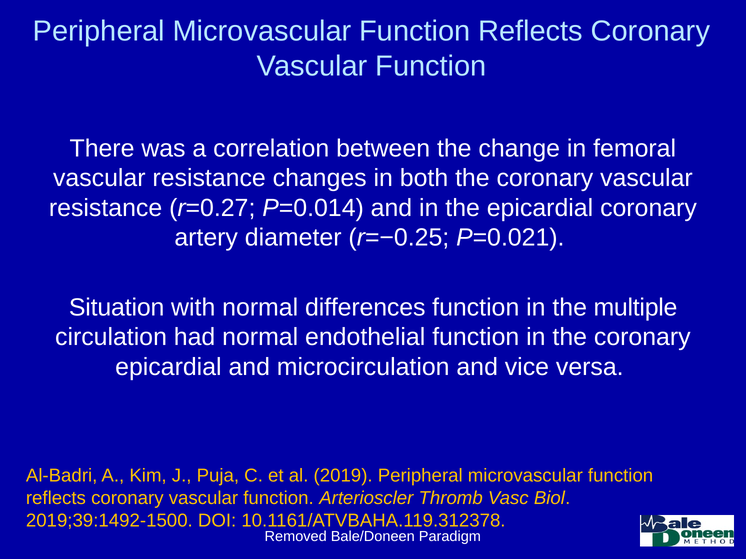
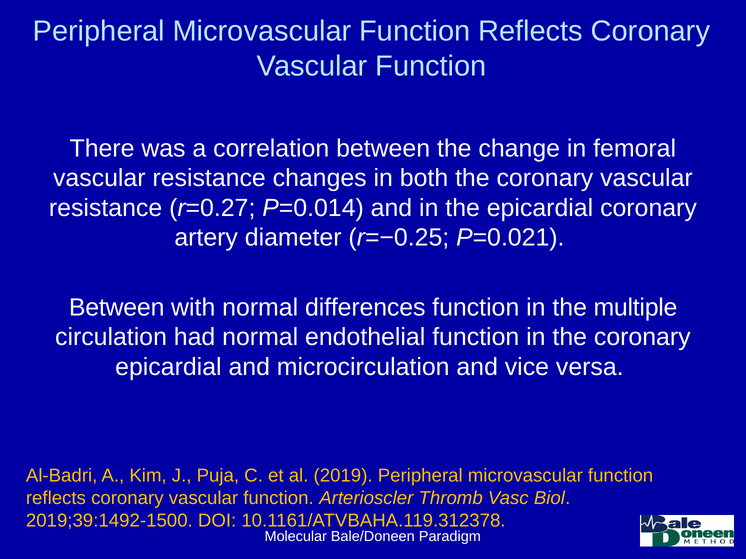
Situation at (117, 308): Situation -> Between
Removed: Removed -> Molecular
